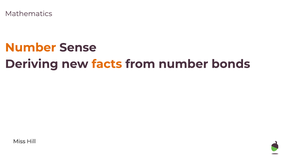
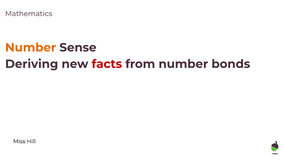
facts colour: orange -> red
